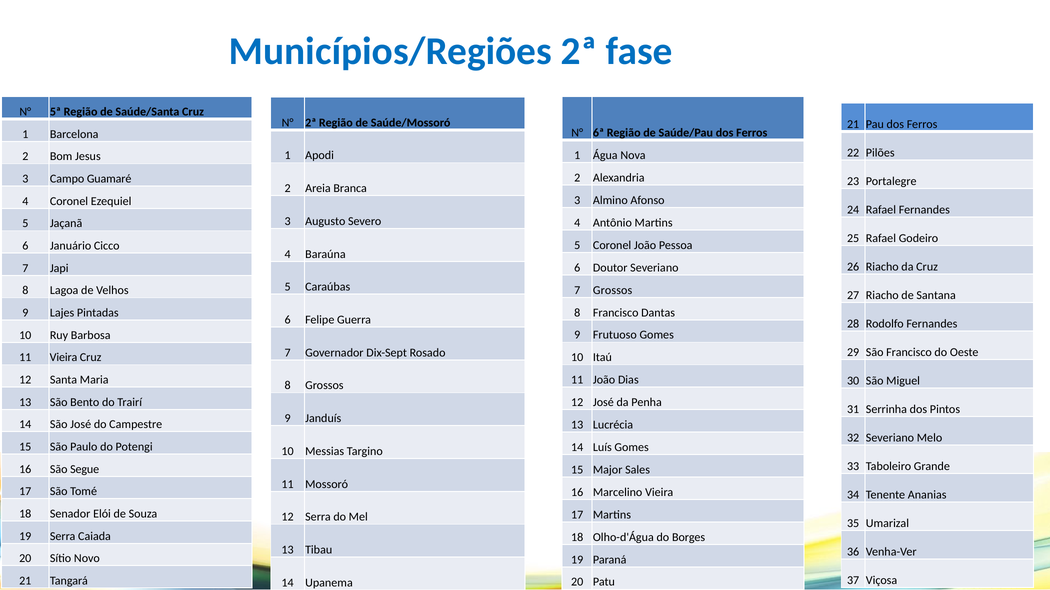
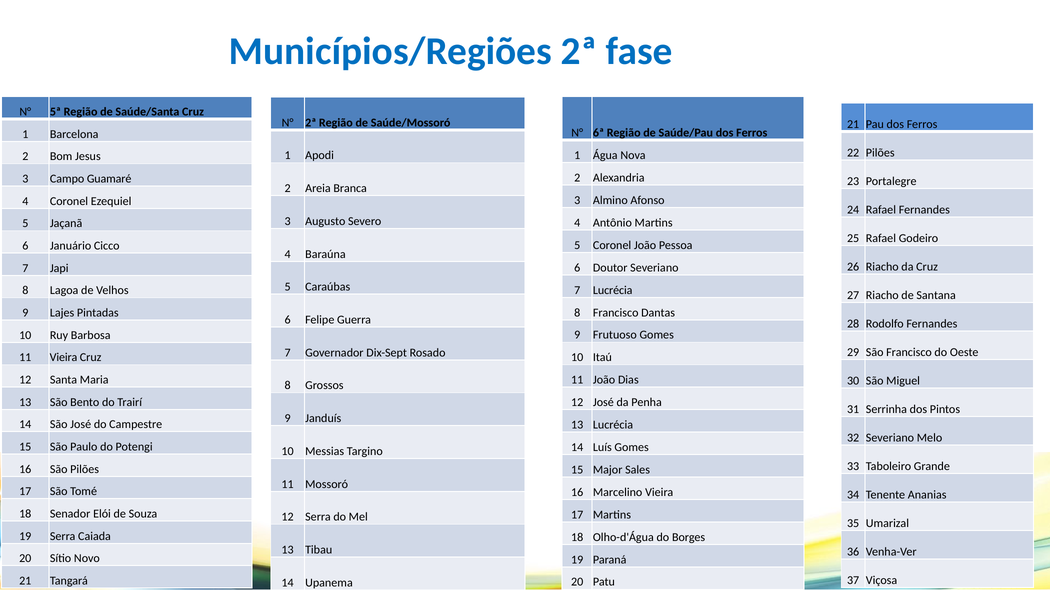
7 Grossos: Grossos -> Lucrécia
São Segue: Segue -> Pilões
